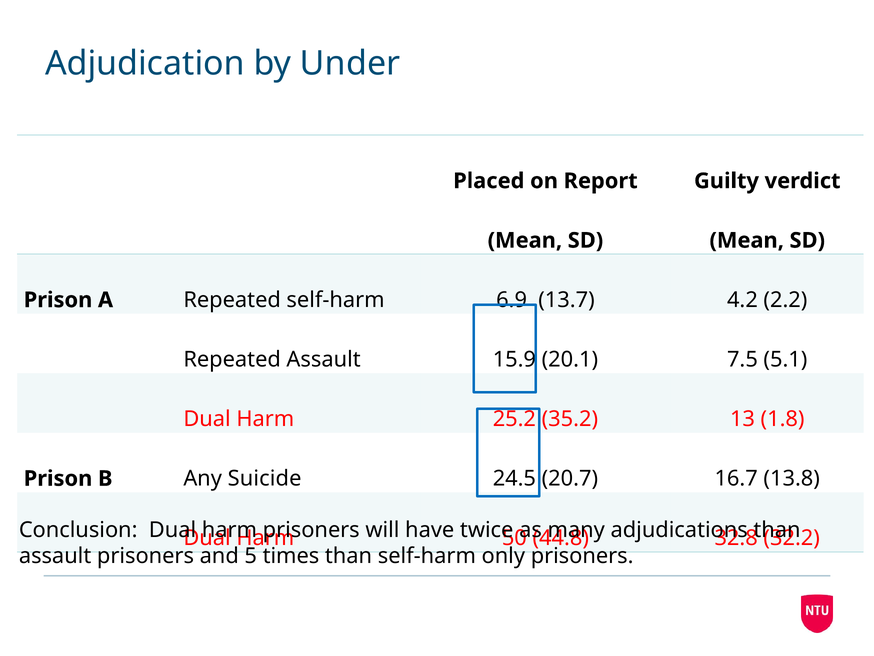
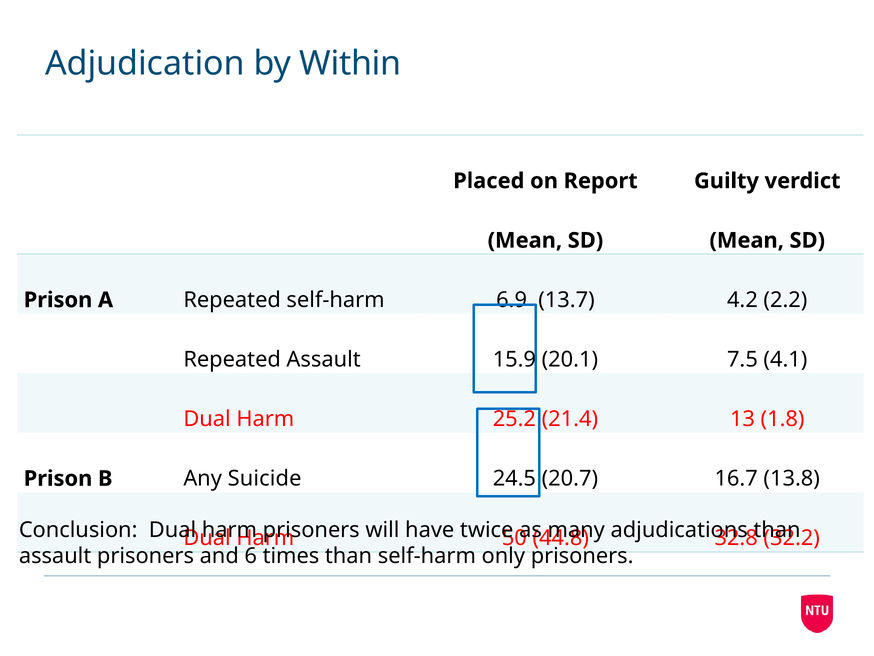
Under: Under -> Within
5.1: 5.1 -> 4.1
35.2: 35.2 -> 21.4
5: 5 -> 6
